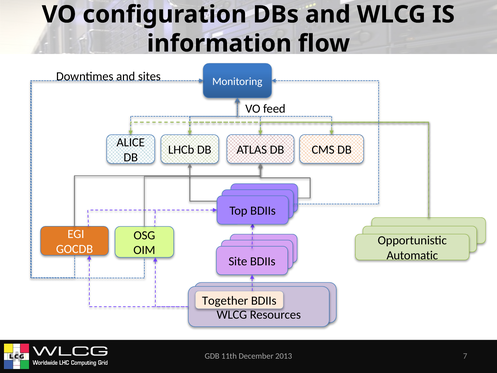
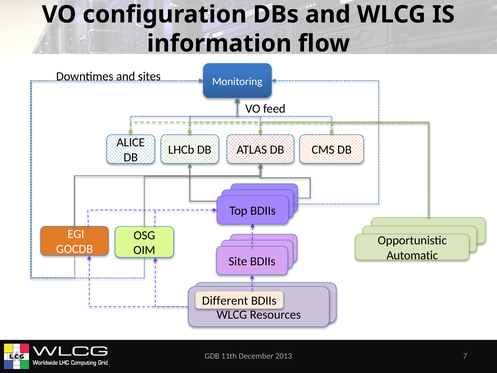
Together: Together -> Different
